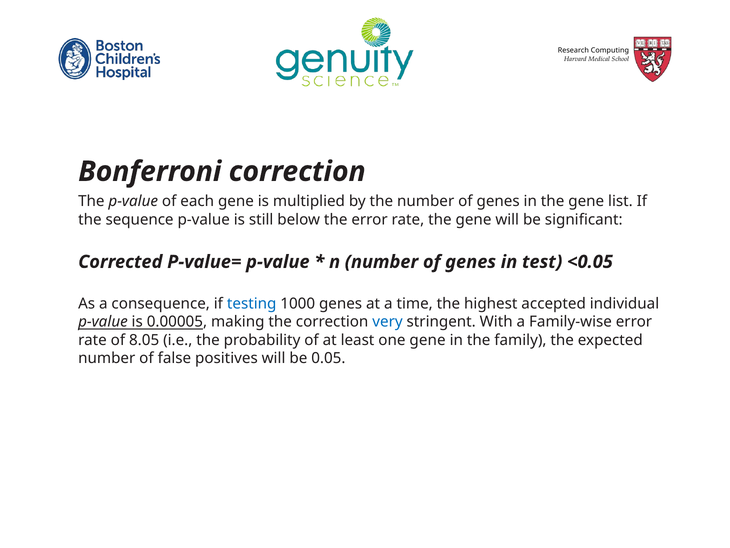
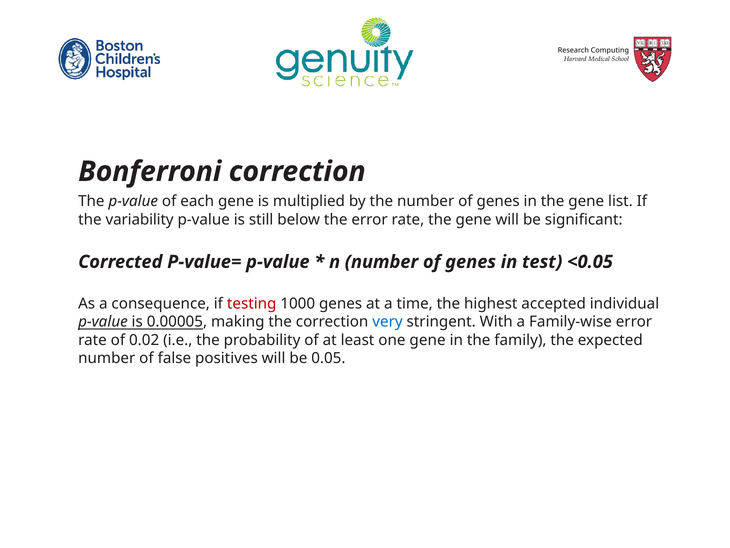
sequence: sequence -> variability
testing colour: blue -> red
8.05: 8.05 -> 0.02
